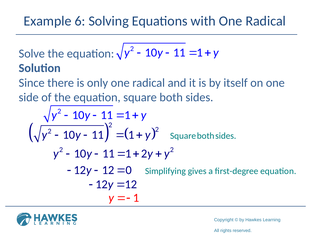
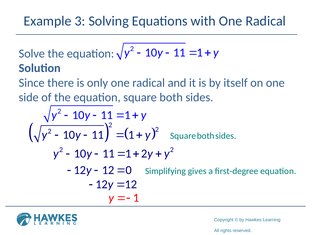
6: 6 -> 3
